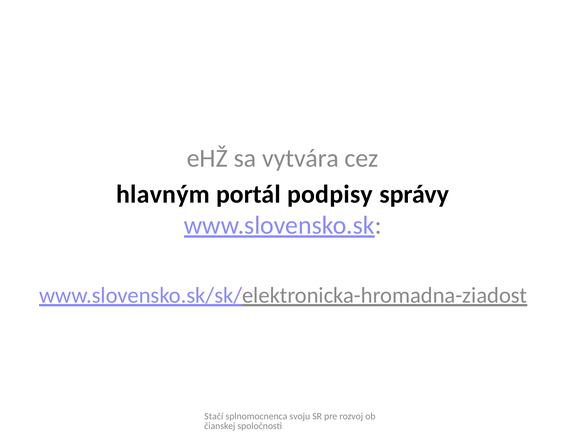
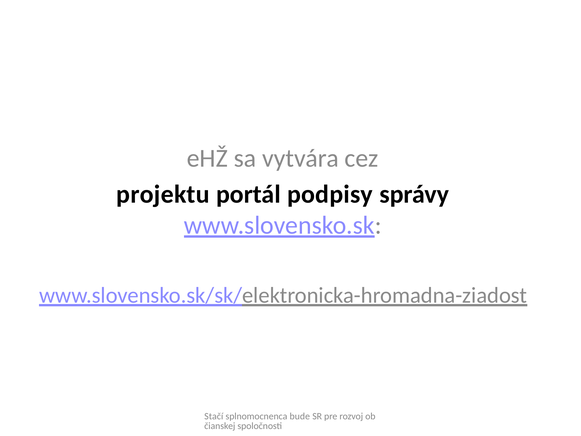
hlavným: hlavným -> projektu
svoju: svoju -> bude
